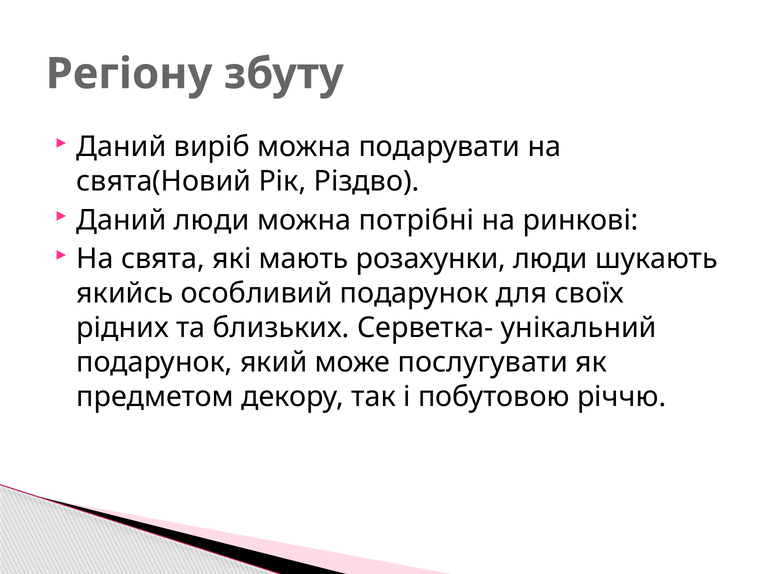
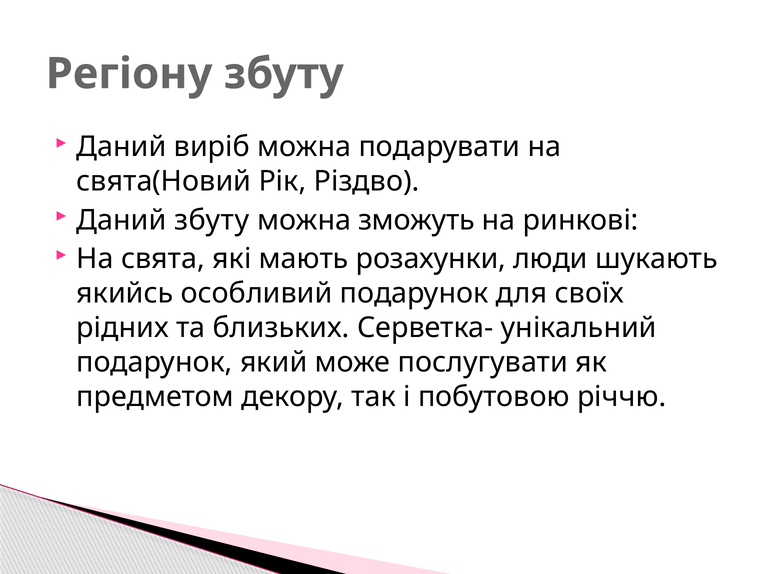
Даний люди: люди -> збуту
потрібні: потрібні -> зможуть
